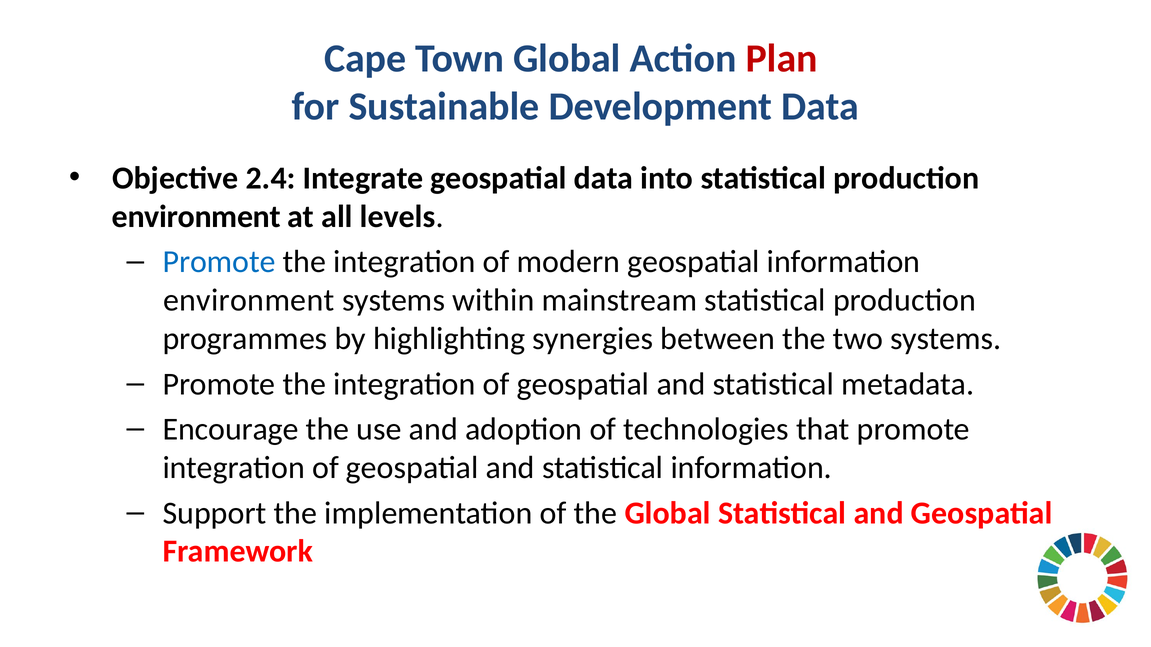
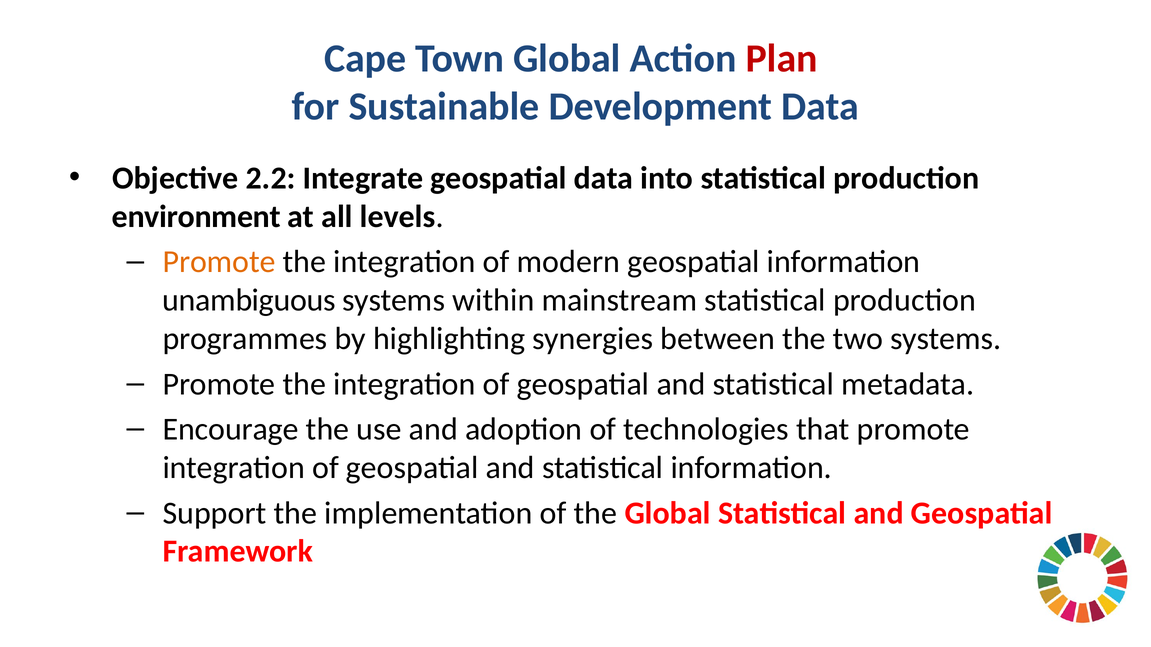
2.4: 2.4 -> 2.2
Promote at (219, 262) colour: blue -> orange
environment at (249, 300): environment -> unambiguous
